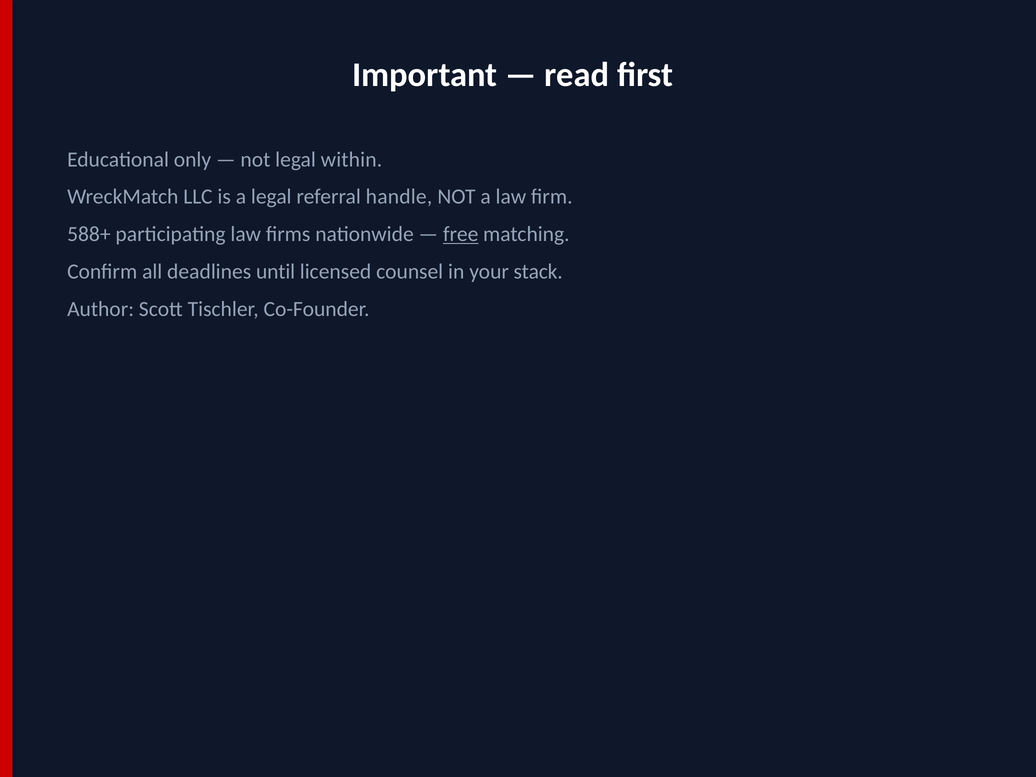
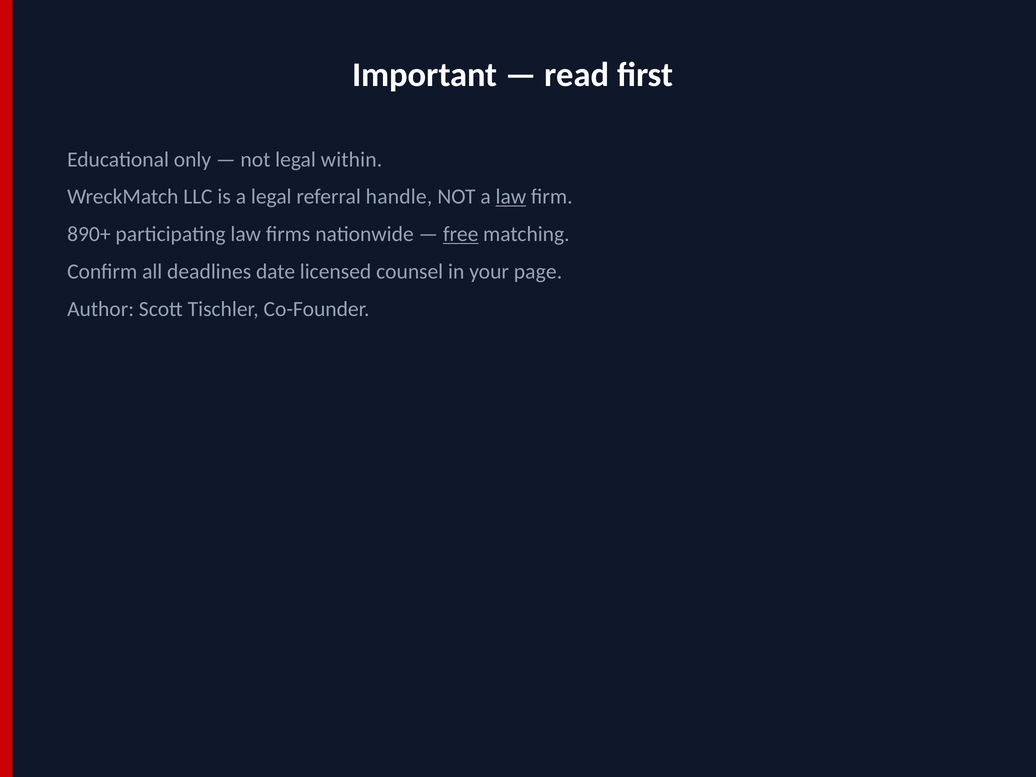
law at (511, 197) underline: none -> present
588+: 588+ -> 890+
until: until -> date
stack: stack -> page
